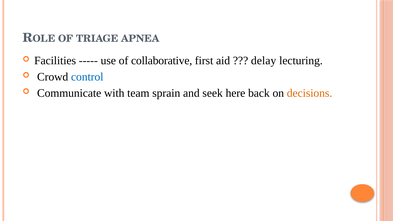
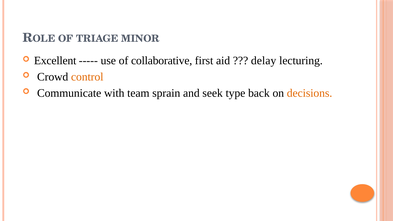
APNEA: APNEA -> MINOR
Facilities: Facilities -> Excellent
control colour: blue -> orange
here: here -> type
